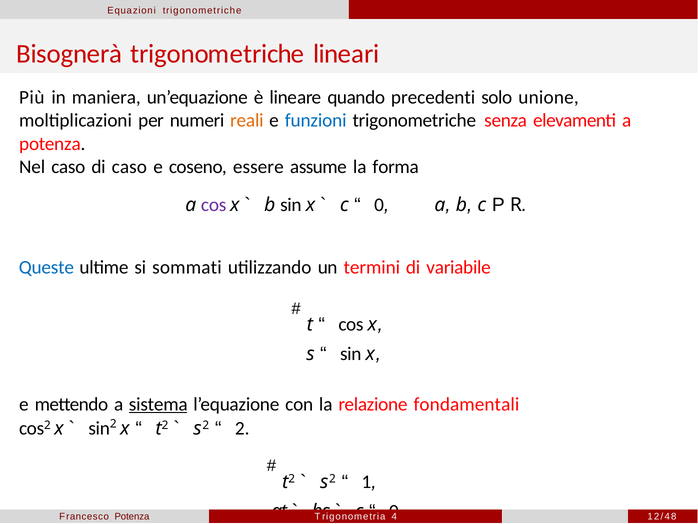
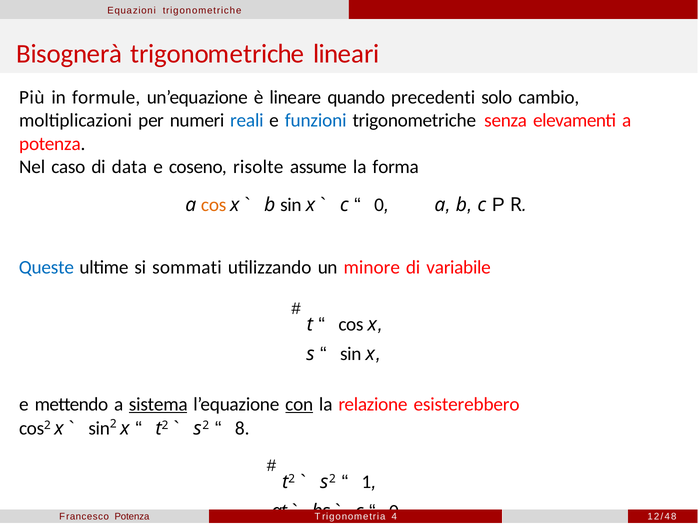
maniera: maniera -> formule
unione: unione -> cambio
reali colour: orange -> blue
di caso: caso -> data
essere: essere -> risolte
cos at (214, 205) colour: purple -> orange
termini: termini -> minore
con underline: none -> present
fondamentali: fondamentali -> esisterebbero
2: 2 -> 8
